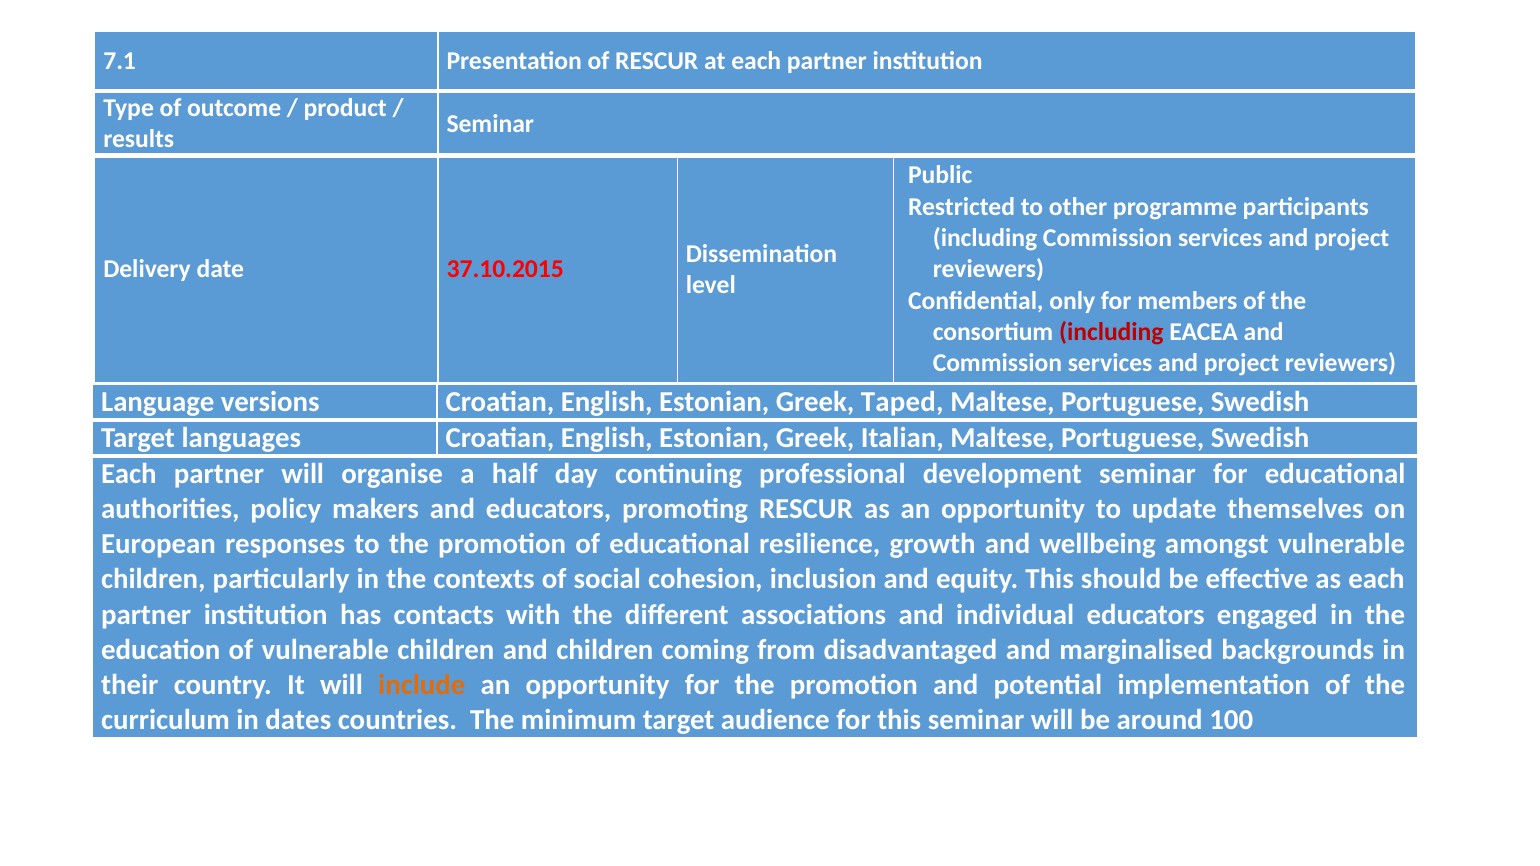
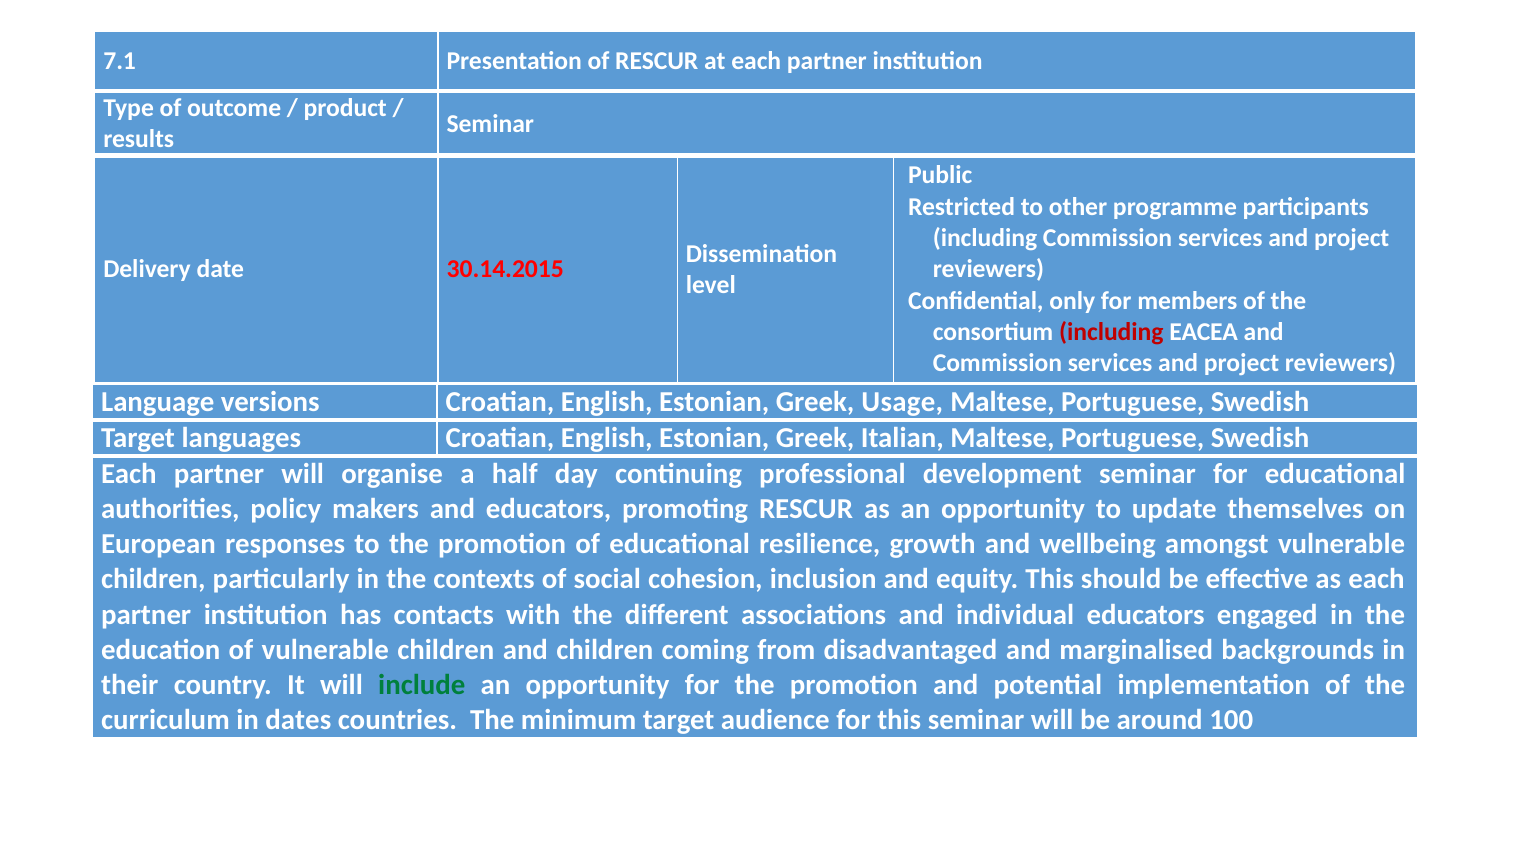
37.10.2015: 37.10.2015 -> 30.14.2015
Taped: Taped -> Usage
include colour: orange -> green
